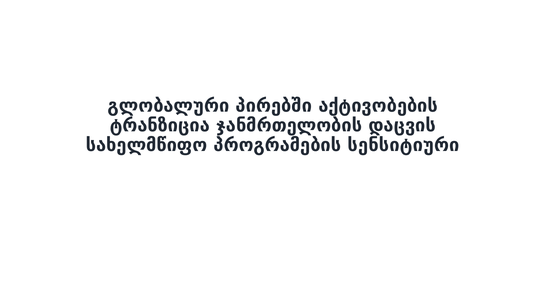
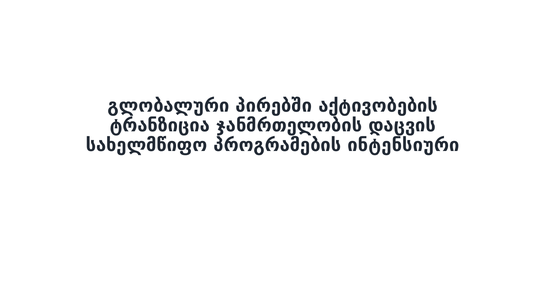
სენსიტიური: სენსიტიური -> ინტენსიური
